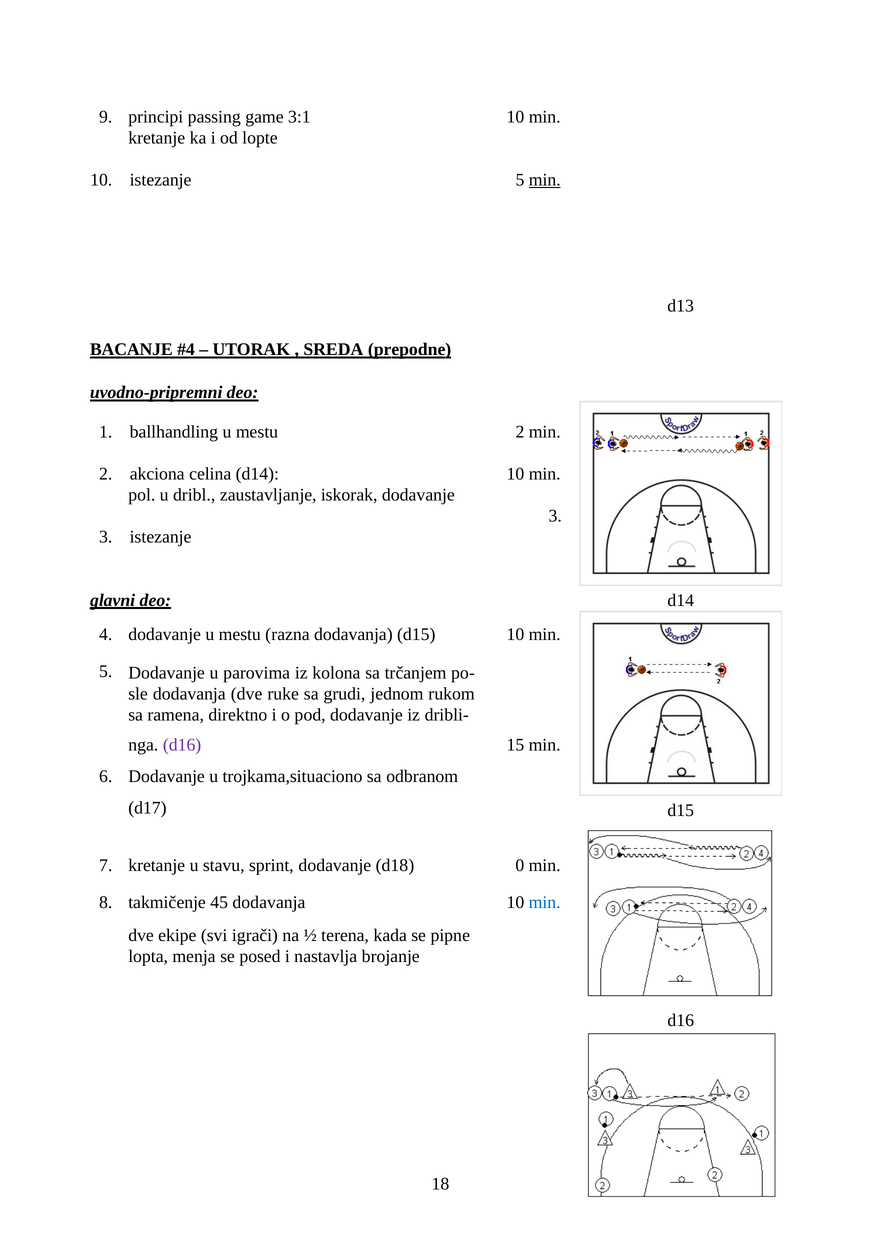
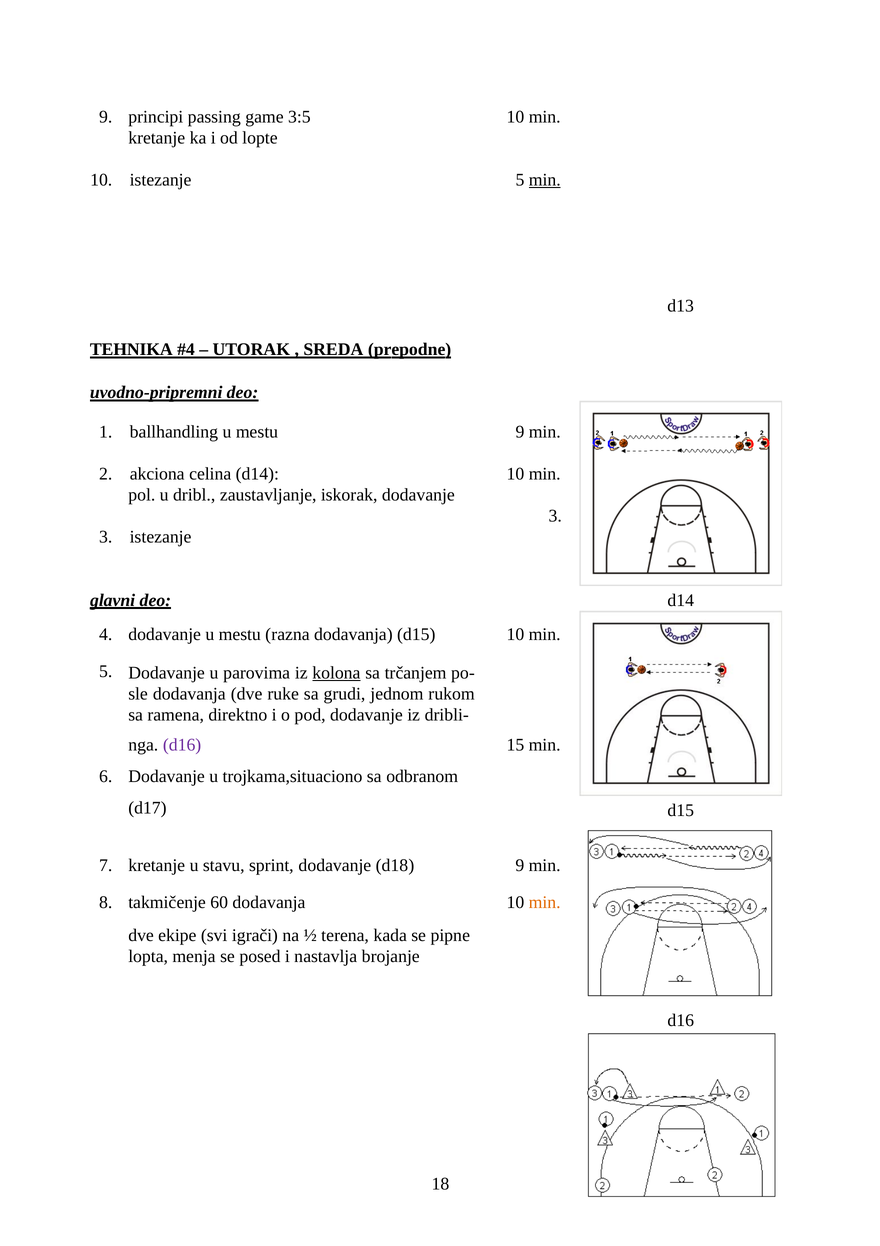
3:1: 3:1 -> 3:5
BACANJE: BACANJE -> TEHNIKA
mestu 2: 2 -> 9
kolona underline: none -> present
d18 0: 0 -> 9
45: 45 -> 60
min at (545, 903) colour: blue -> orange
